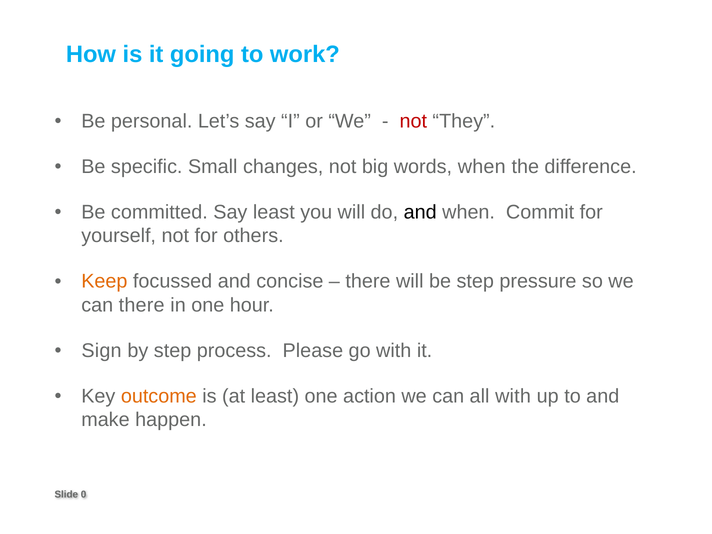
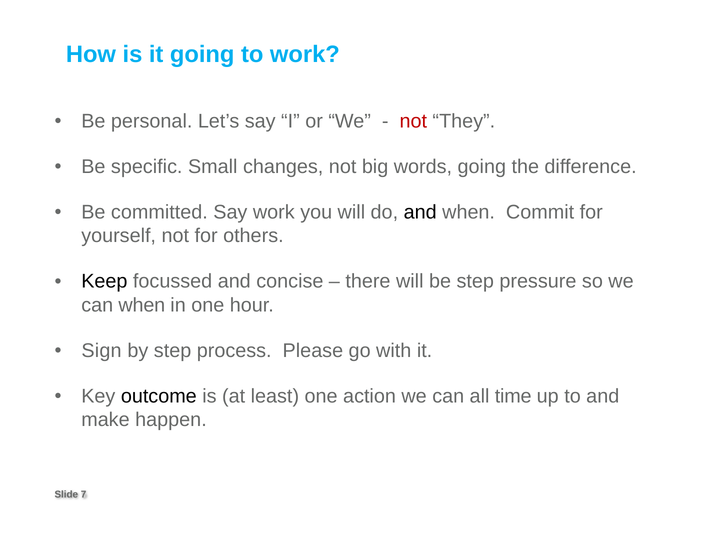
words when: when -> going
Say least: least -> work
Keep colour: orange -> black
can there: there -> when
outcome colour: orange -> black
all with: with -> time
0: 0 -> 7
